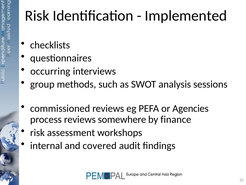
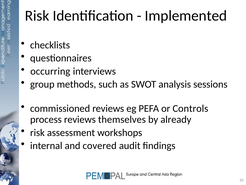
Agencies: Agencies -> Controls
somewhere: somewhere -> themselves
finance: finance -> already
